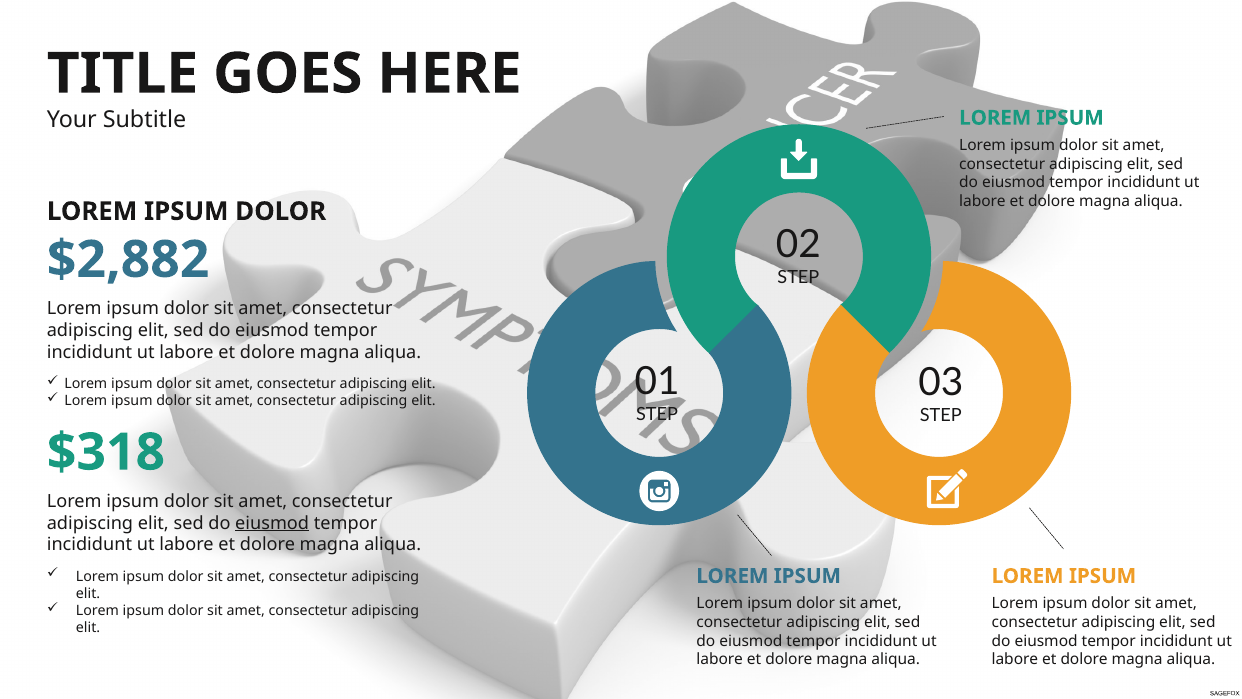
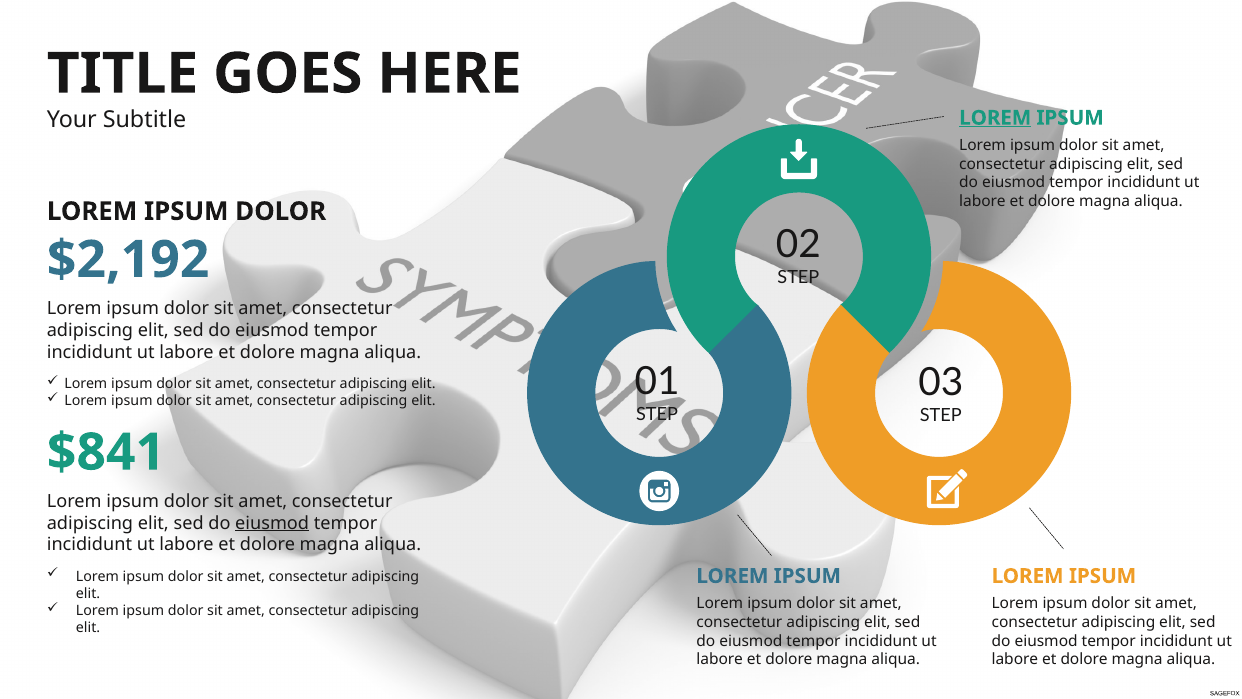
LOREM at (995, 118) underline: none -> present
$2,882: $2,882 -> $2,192
$318: $318 -> $841
